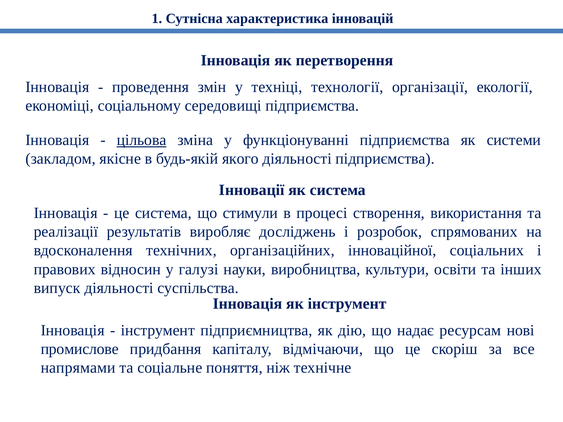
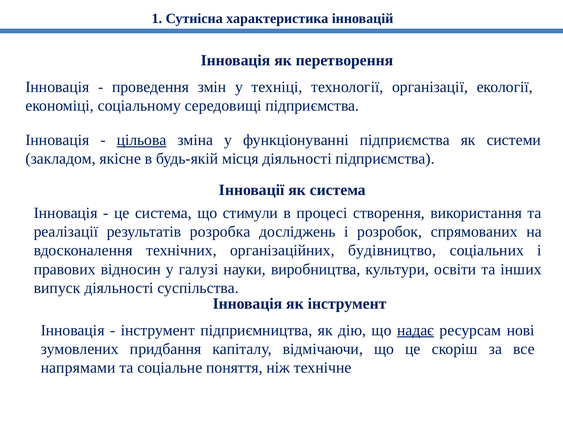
якого: якого -> місця
виробляє: виробляє -> розробка
інноваційної: інноваційної -> будівництво
надає underline: none -> present
промислове: промислове -> зумовлених
